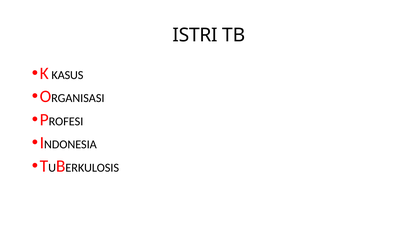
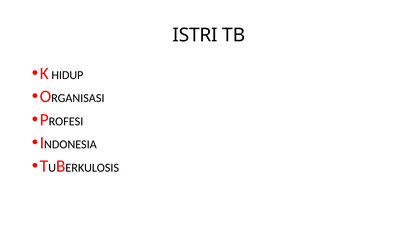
KASUS: KASUS -> HIDUP
